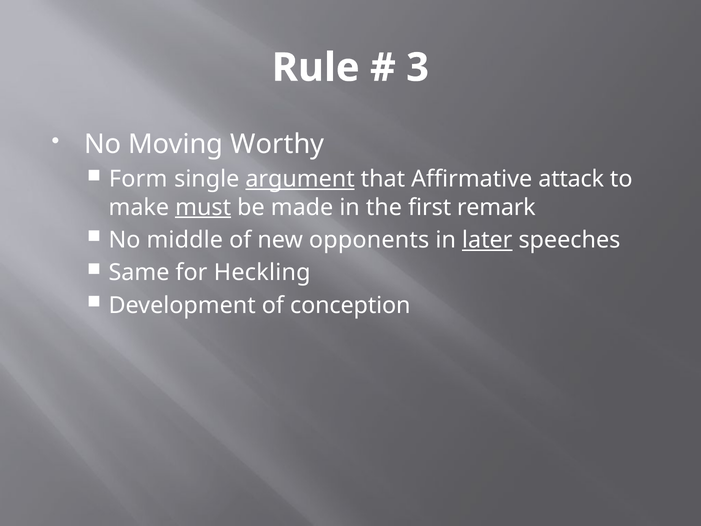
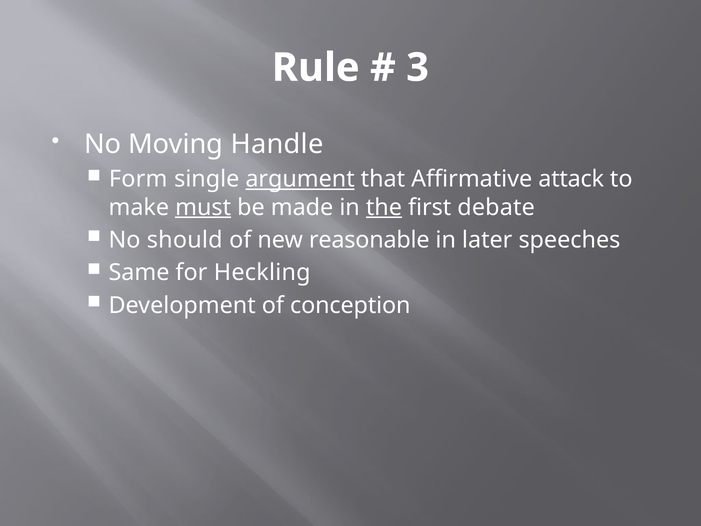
Worthy: Worthy -> Handle
the underline: none -> present
remark: remark -> debate
middle: middle -> should
opponents: opponents -> reasonable
later underline: present -> none
